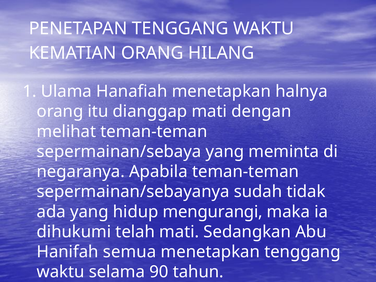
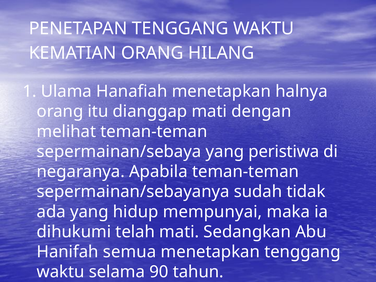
meminta: meminta -> peristiwa
mengurangi: mengurangi -> mempunyai
